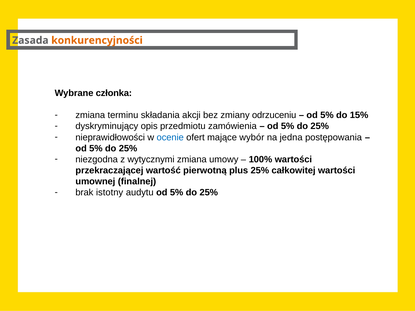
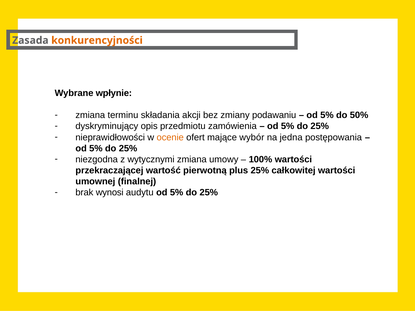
członka: członka -> wpłynie
odrzuceniu: odrzuceniu -> podawaniu
15%: 15% -> 50%
ocenie colour: blue -> orange
istotny: istotny -> wynosi
